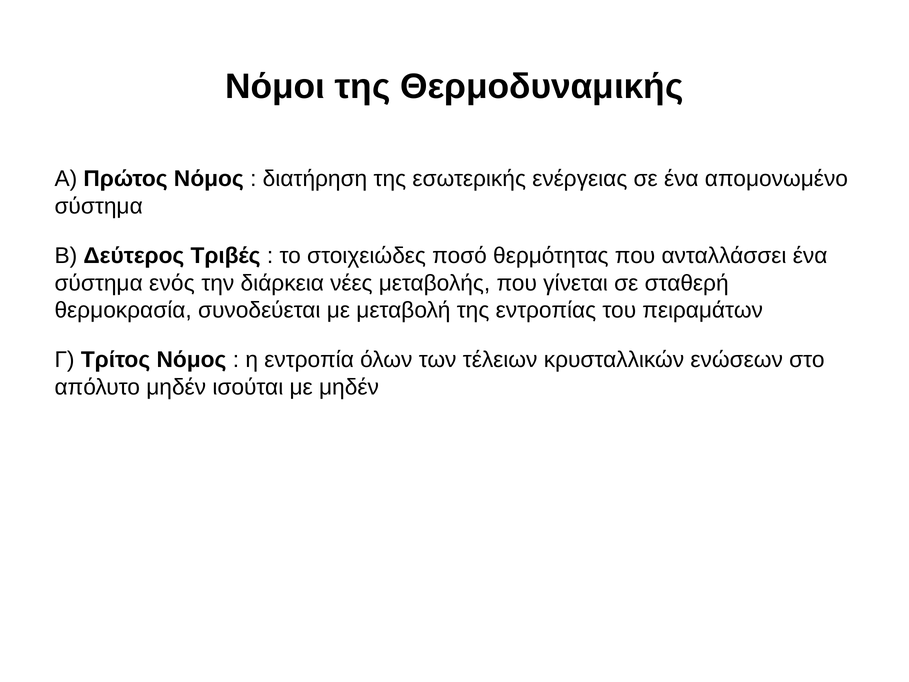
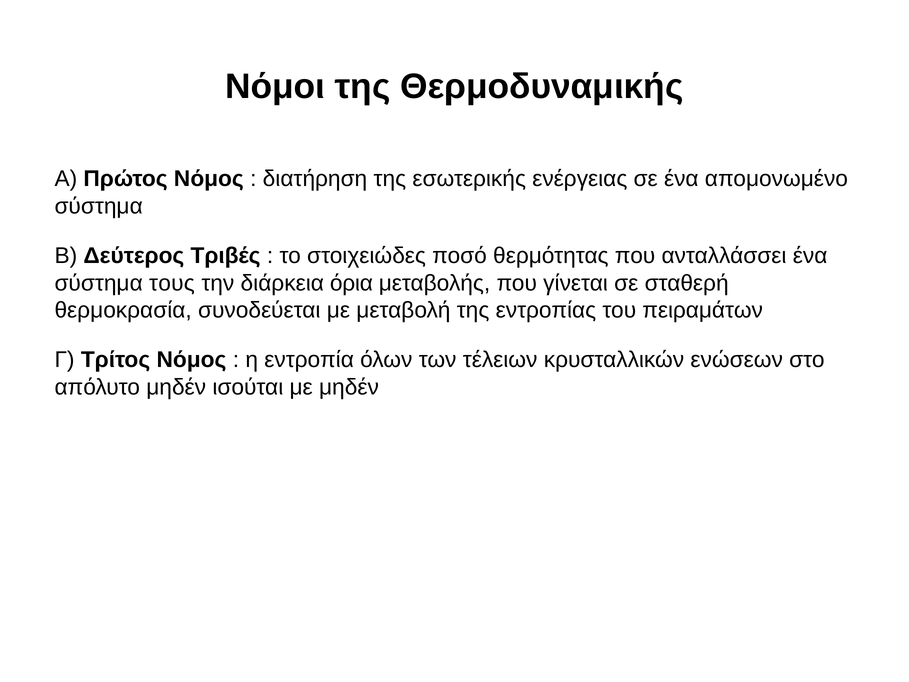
ενός: ενός -> τους
νέες: νέες -> όρια
